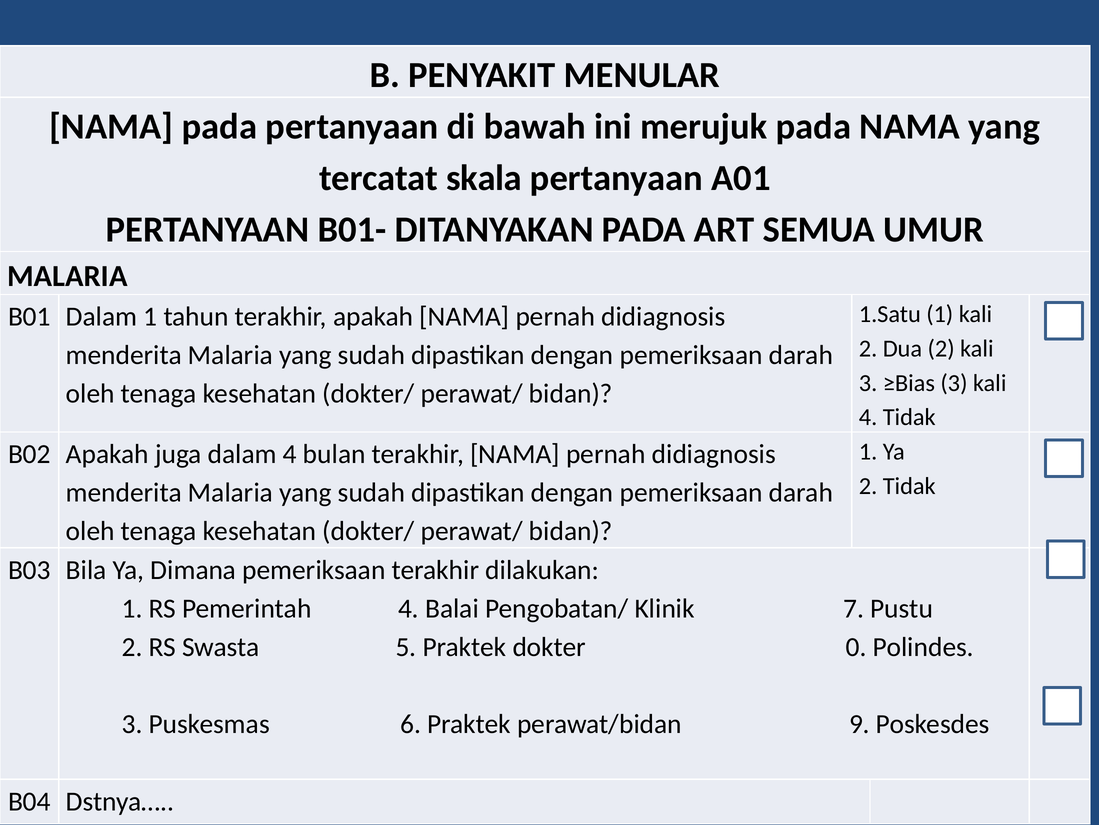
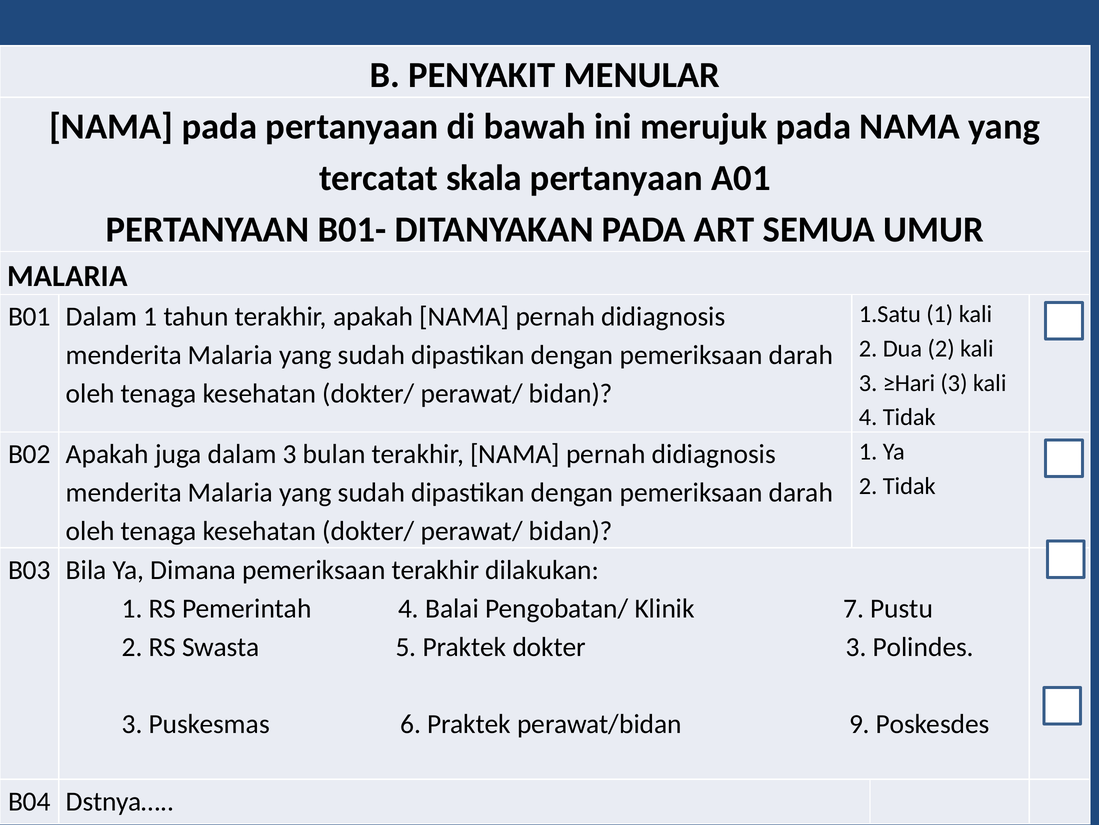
≥Bias: ≥Bias -> ≥Hari
dalam 4: 4 -> 3
dokter 0: 0 -> 3
